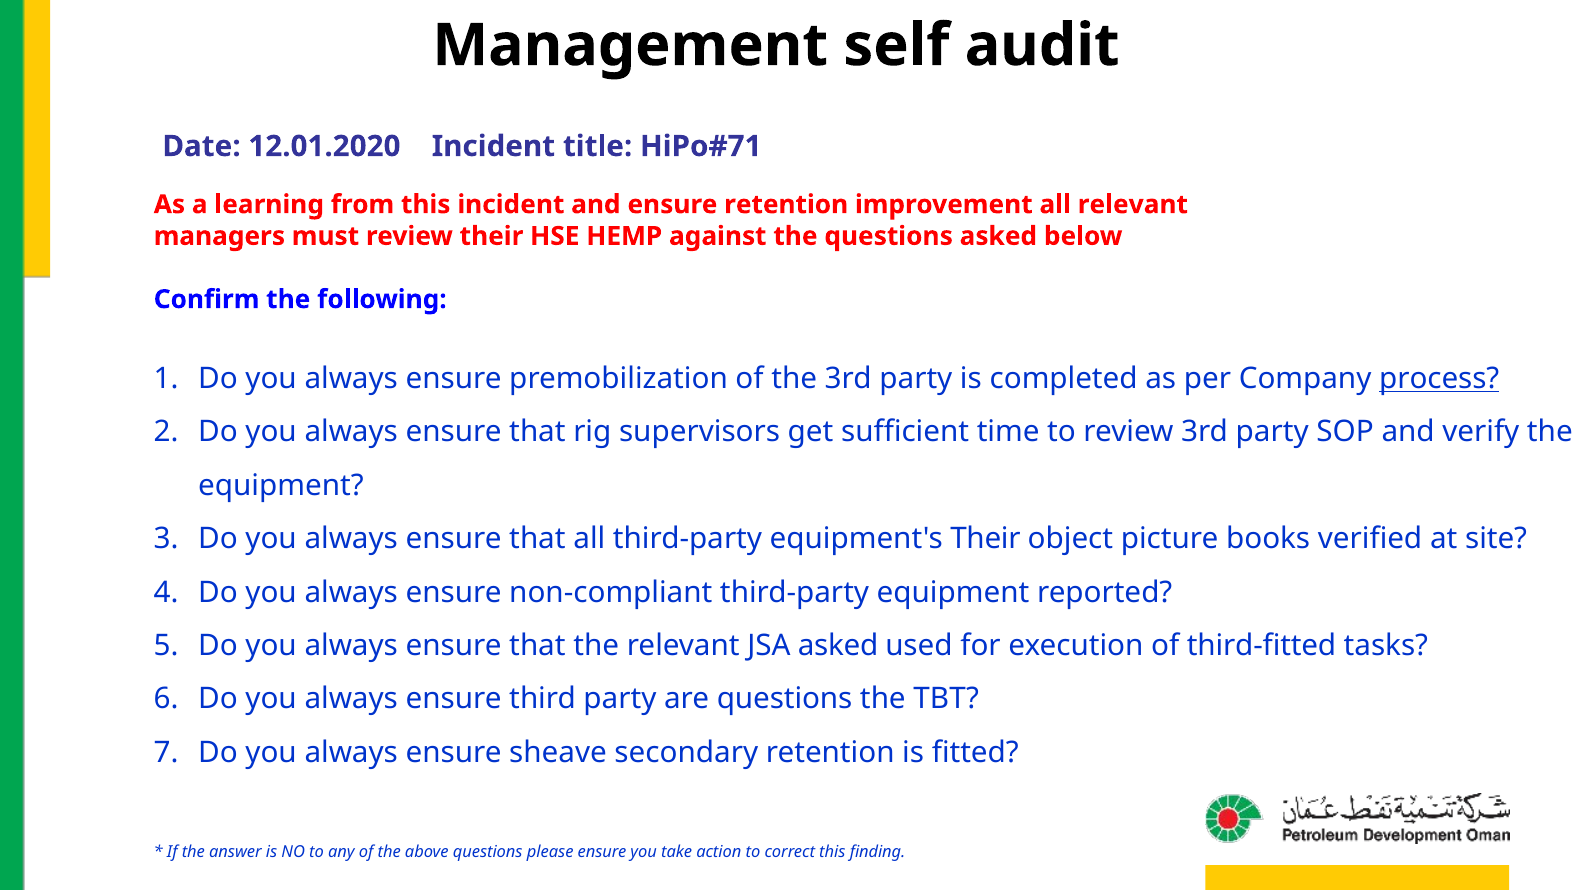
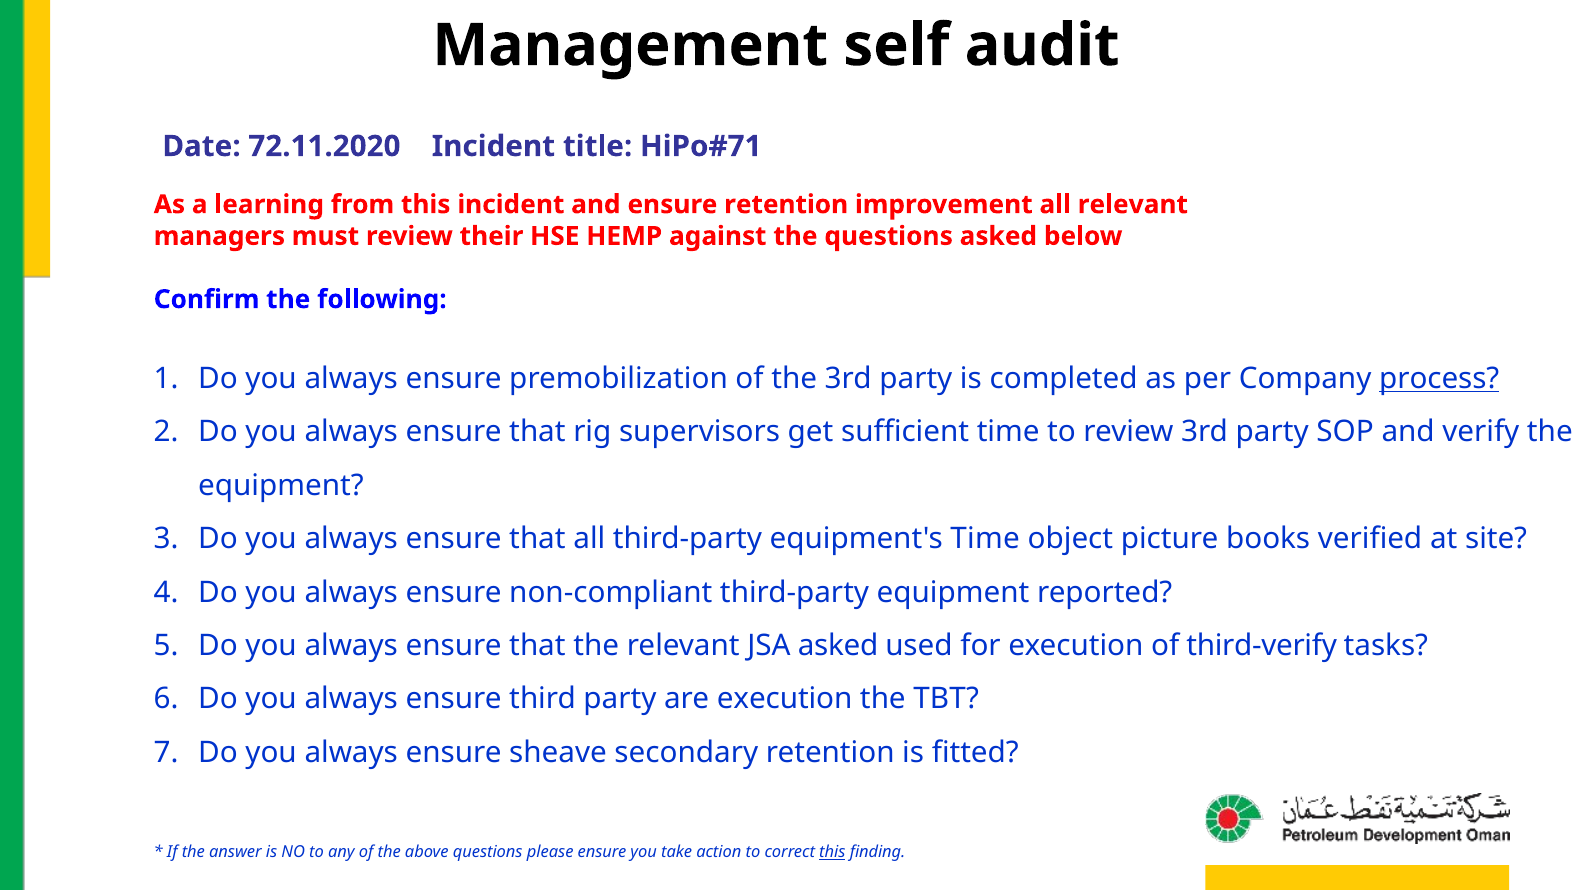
12.01.2020: 12.01.2020 -> 72.11.2020
equipment's Their: Their -> Time
third-fitted: third-fitted -> third-verify
are questions: questions -> execution
this at (832, 852) underline: none -> present
